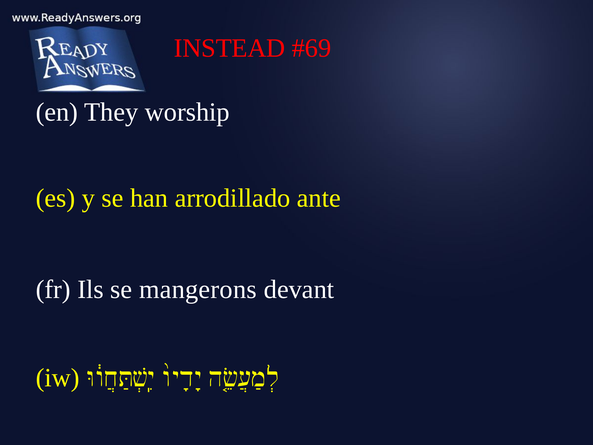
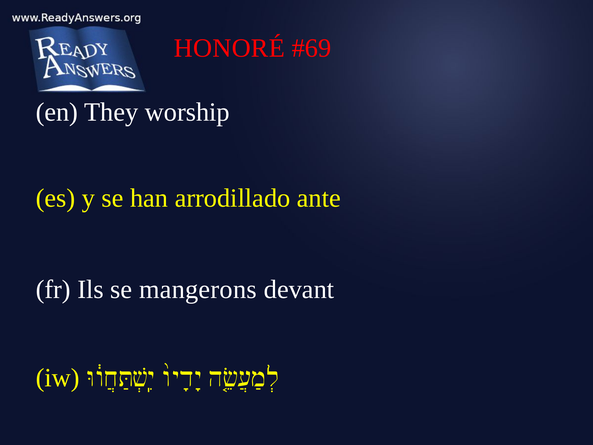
INSTEAD: INSTEAD -> HONORÉ
